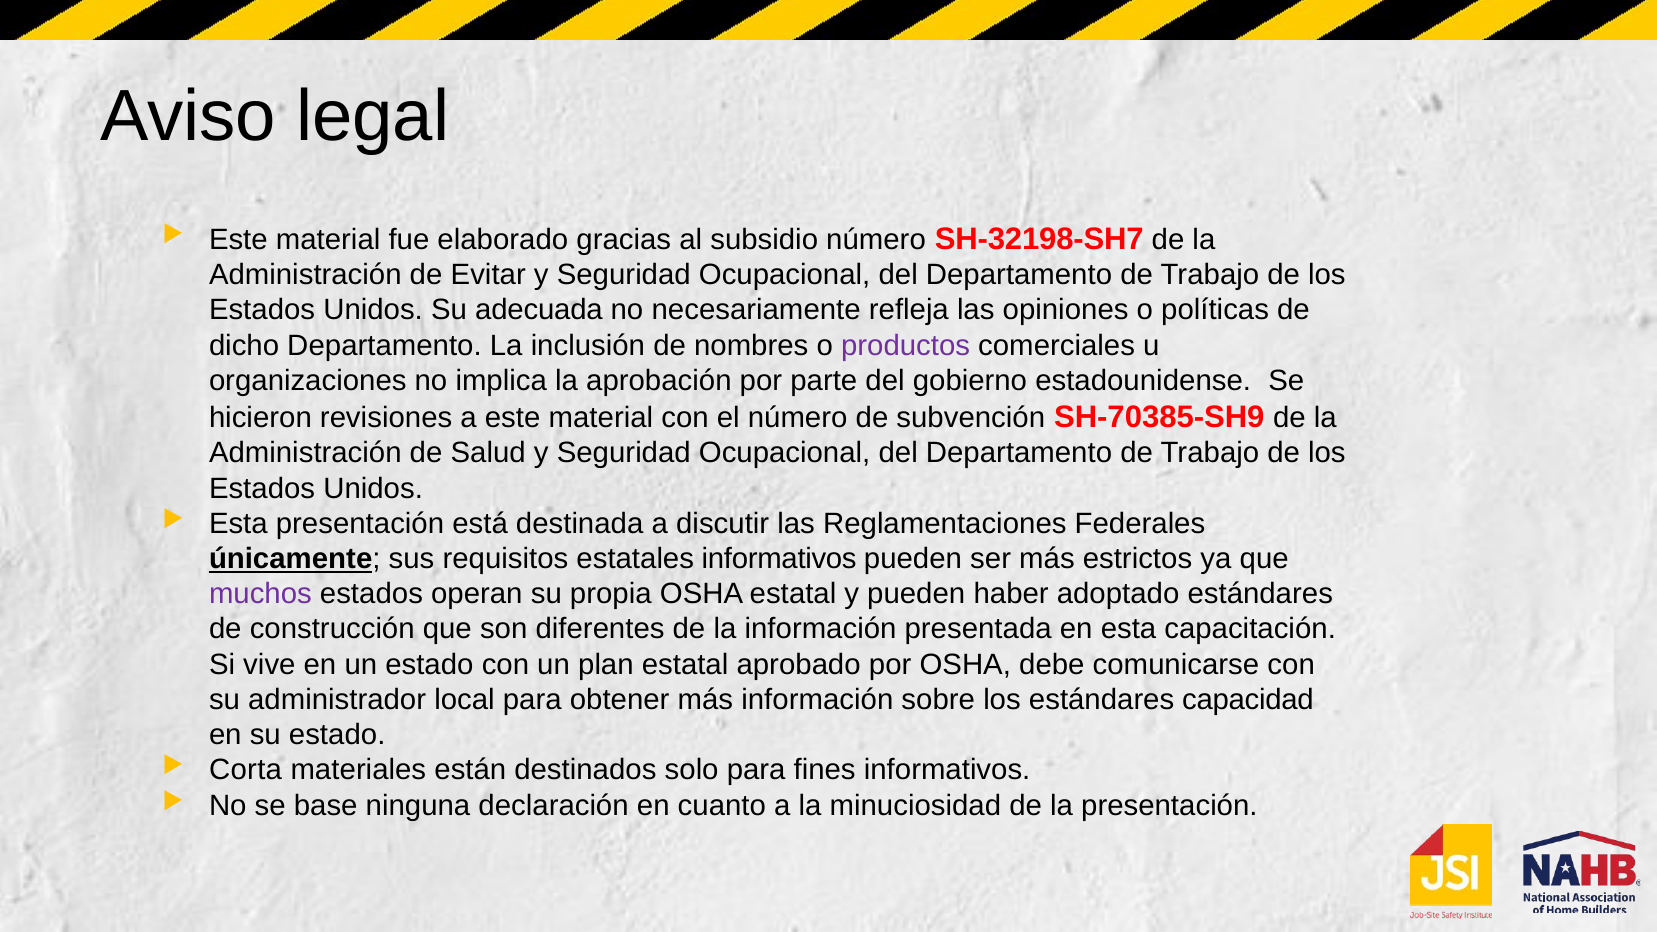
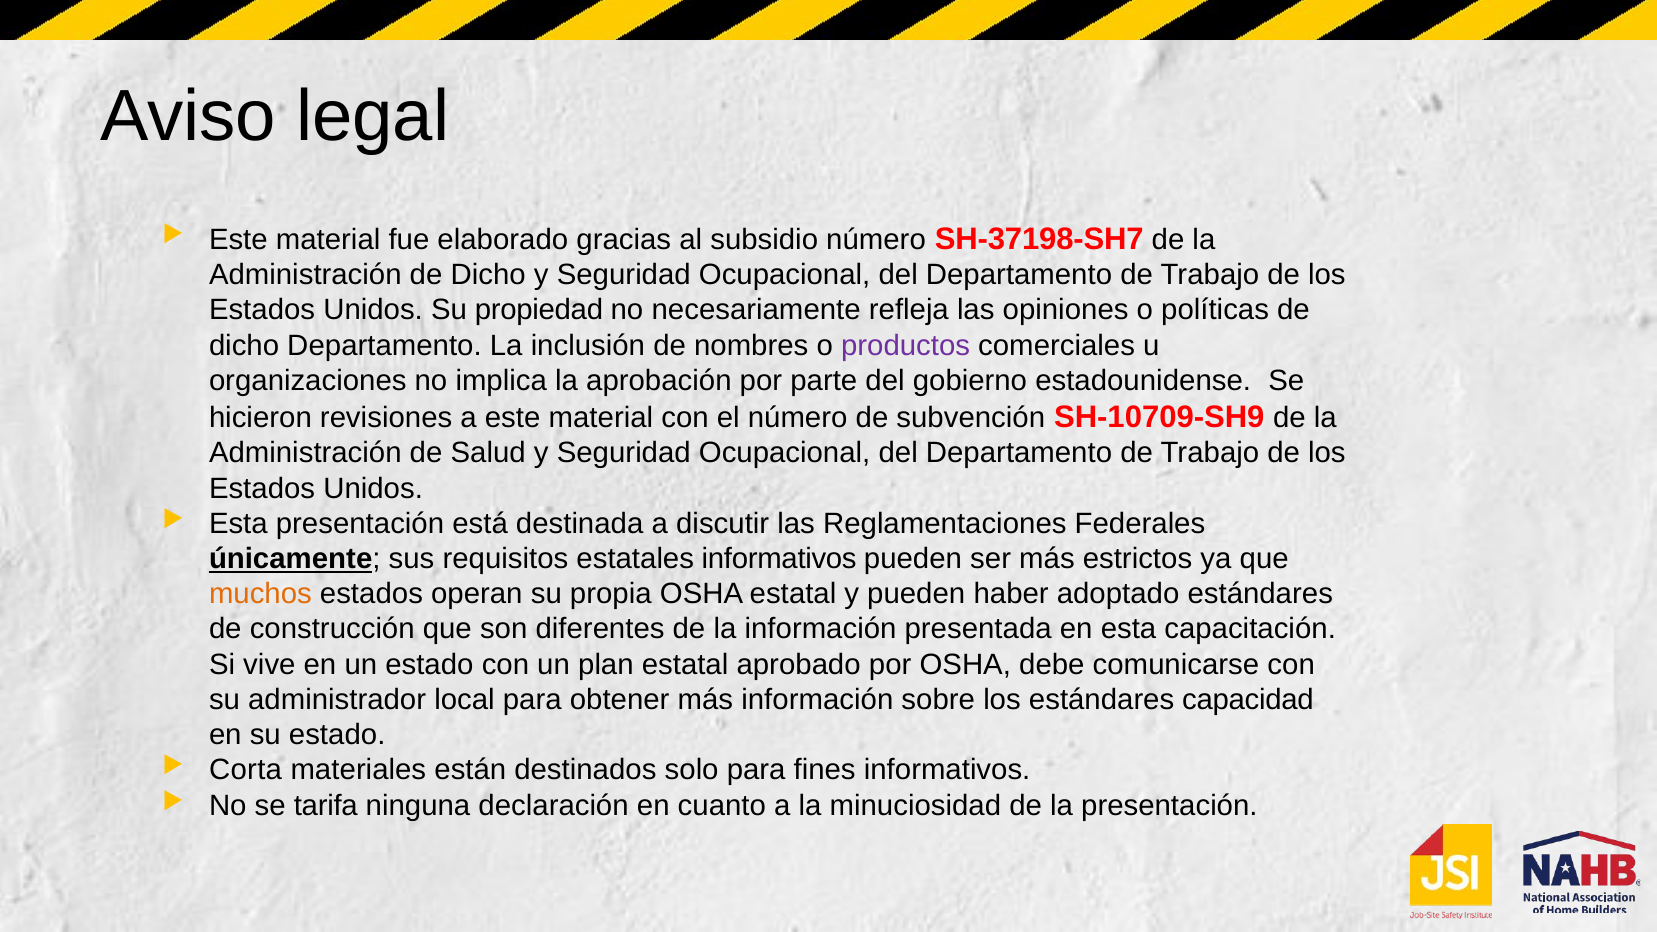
SH-32198-SH7: SH-32198-SH7 -> SH-37198-SH7
Administración de Evitar: Evitar -> Dicho
adecuada: adecuada -> propiedad
SH-70385-SH9: SH-70385-SH9 -> SH-10709-SH9
muchos colour: purple -> orange
base: base -> tarifa
